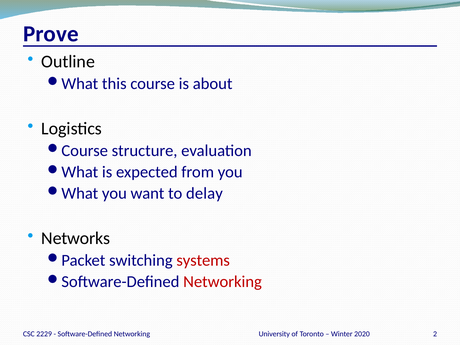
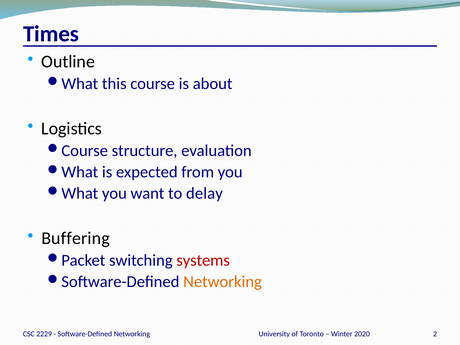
Prove: Prove -> Times
Networks: Networks -> Buffering
Networking at (223, 282) colour: red -> orange
